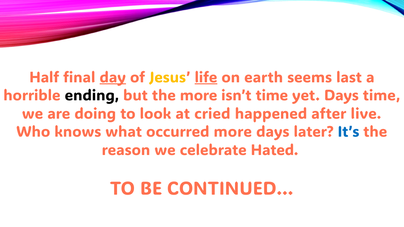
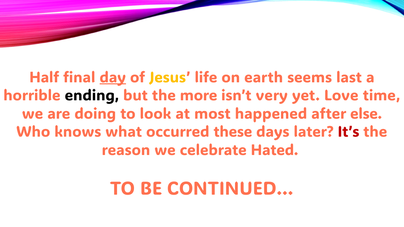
life underline: present -> none
isn’t time: time -> very
yet Days: Days -> Love
cried: cried -> most
live: live -> else
occurred more: more -> these
It’s colour: blue -> red
